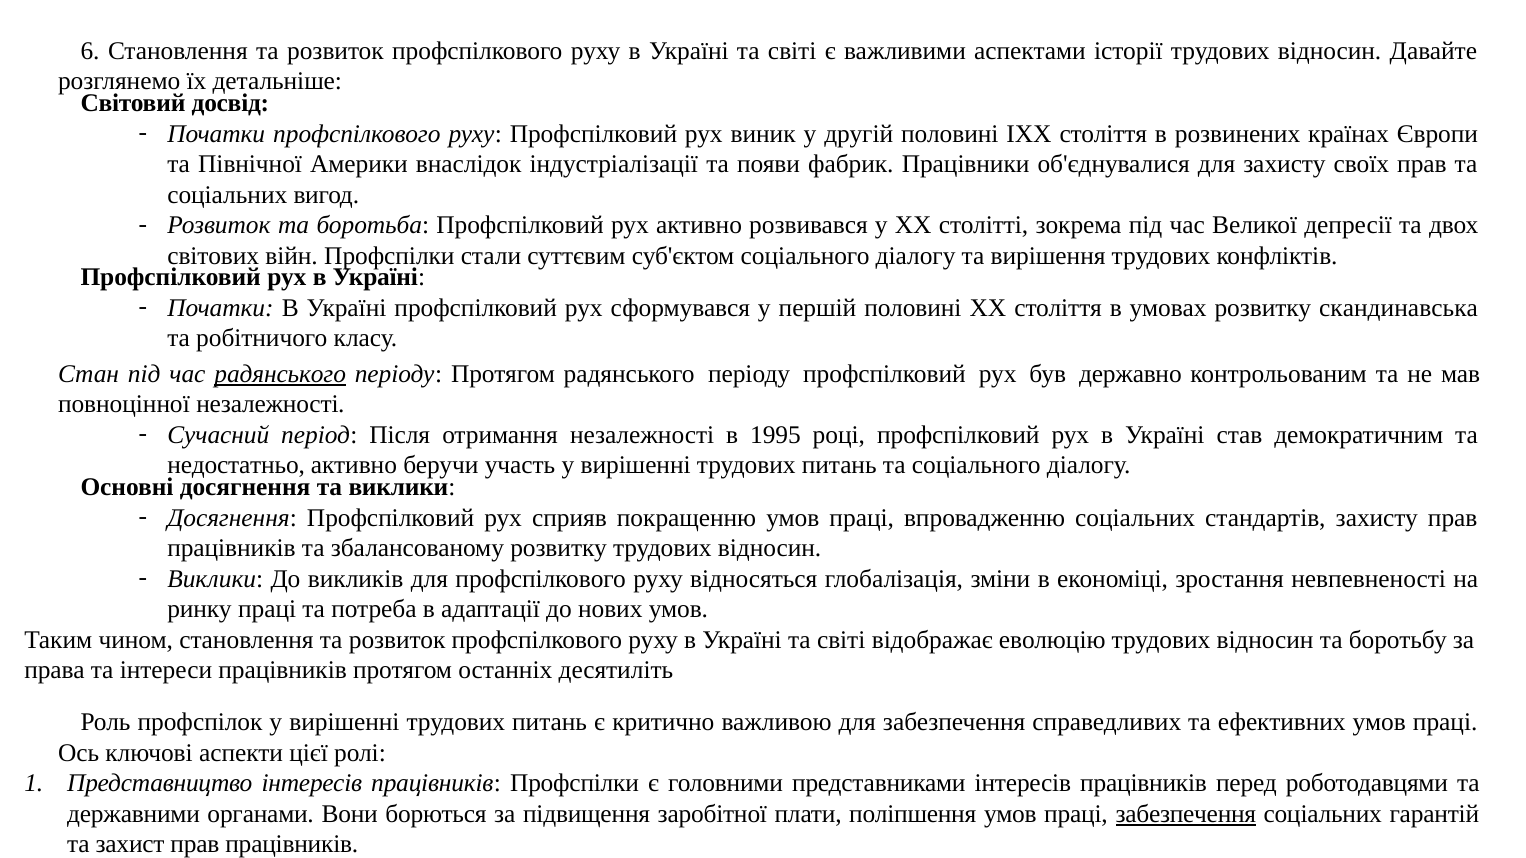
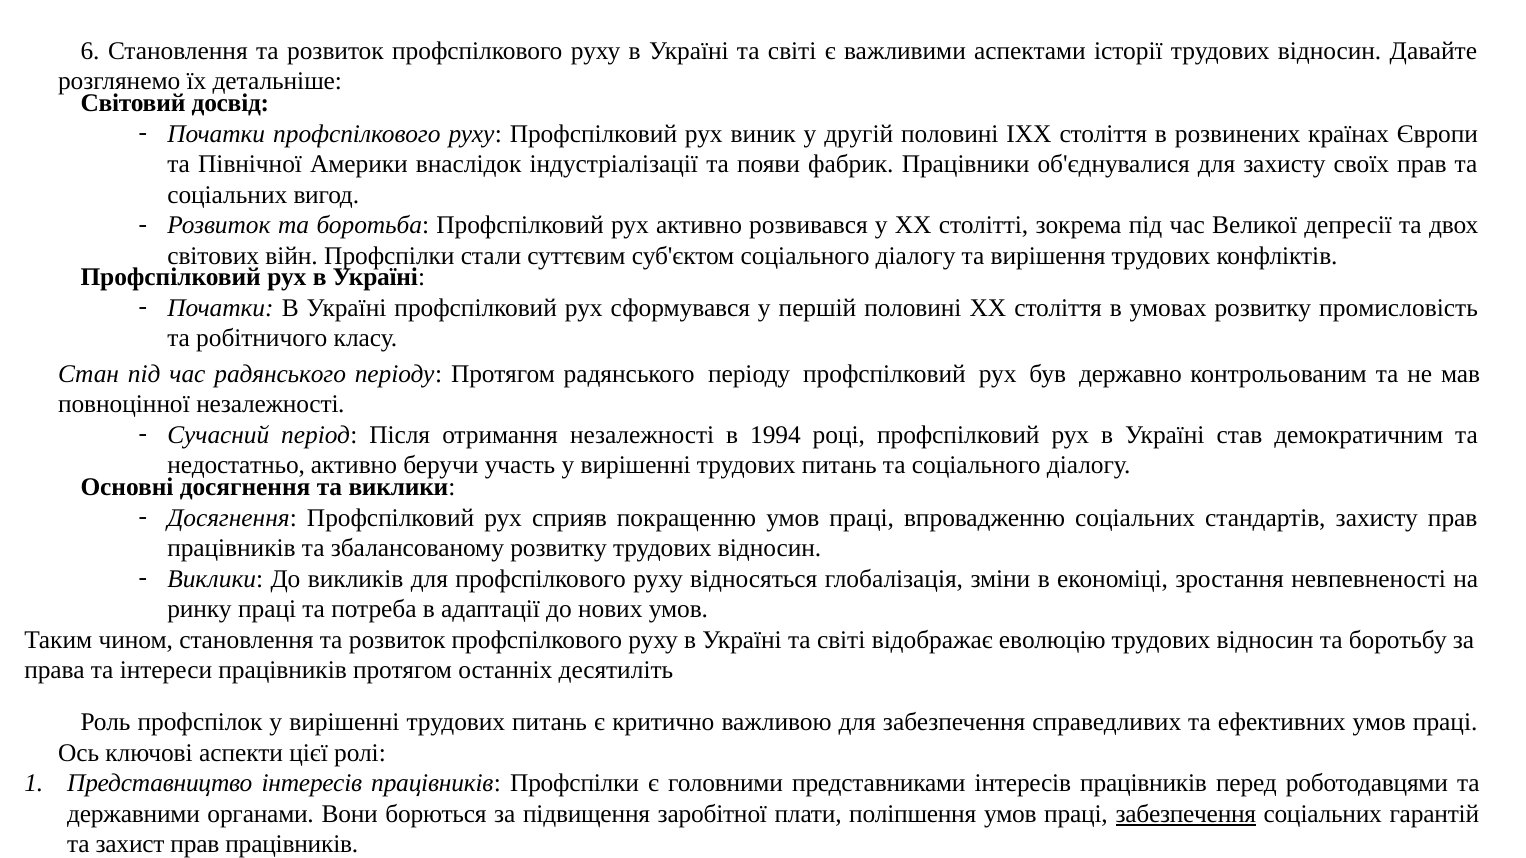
скандинавська: скандинавська -> промисловість
радянського at (280, 374) underline: present -> none
1995: 1995 -> 1994
